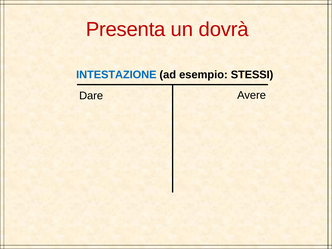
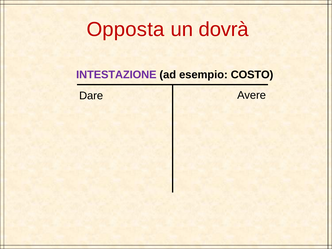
Presenta: Presenta -> Opposta
INTESTAZIONE colour: blue -> purple
STESSI: STESSI -> COSTO
